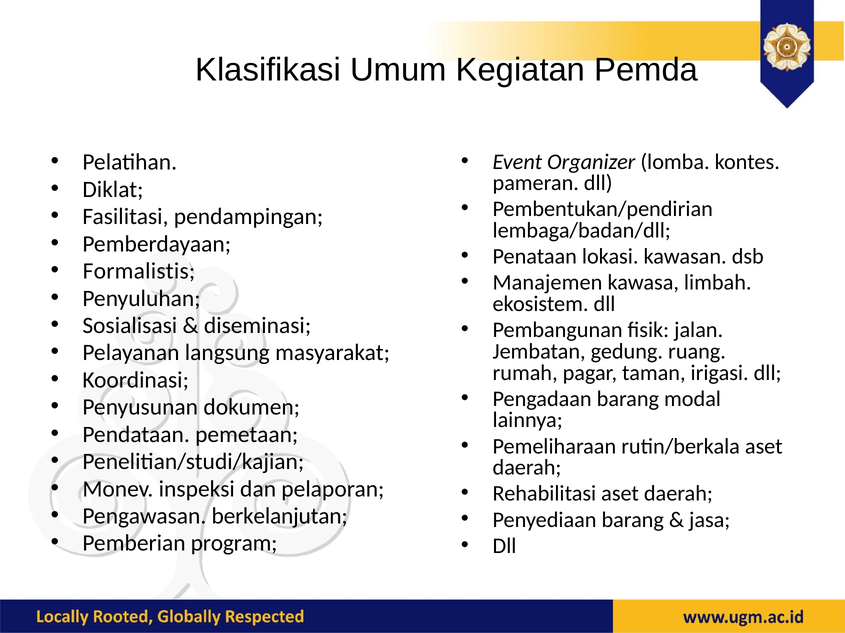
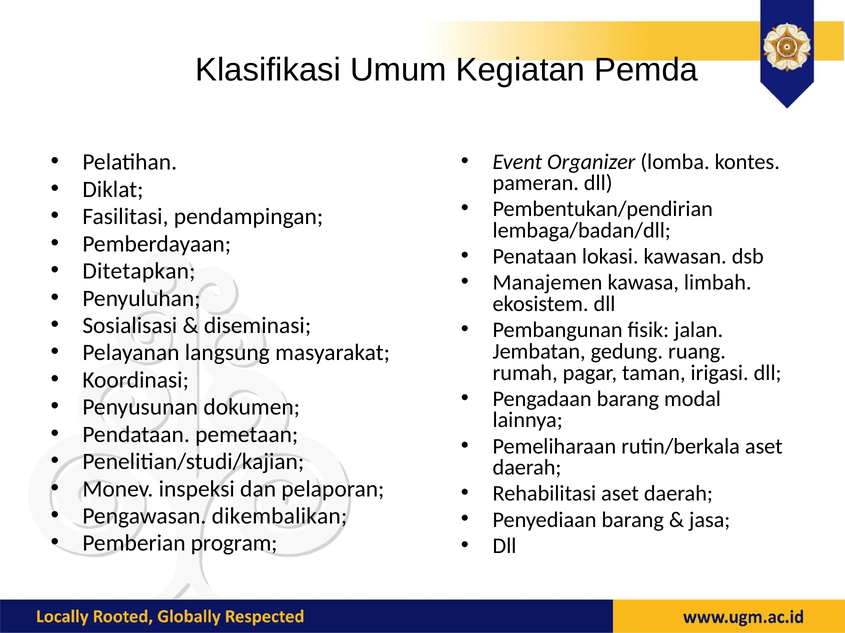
Formalistis: Formalistis -> Ditetapkan
berkelanjutan: berkelanjutan -> dikembalikan
